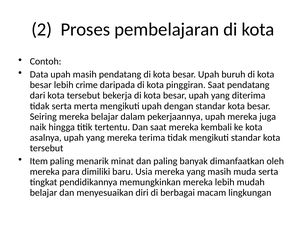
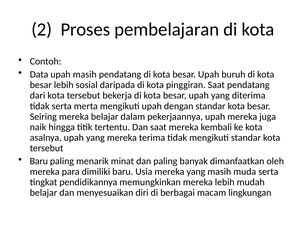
crime: crime -> sosial
Item at (39, 161): Item -> Baru
